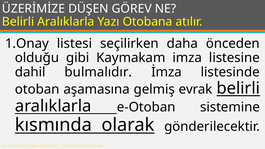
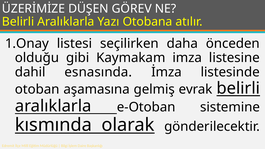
bulmalıdır: bulmalıdır -> esnasında
